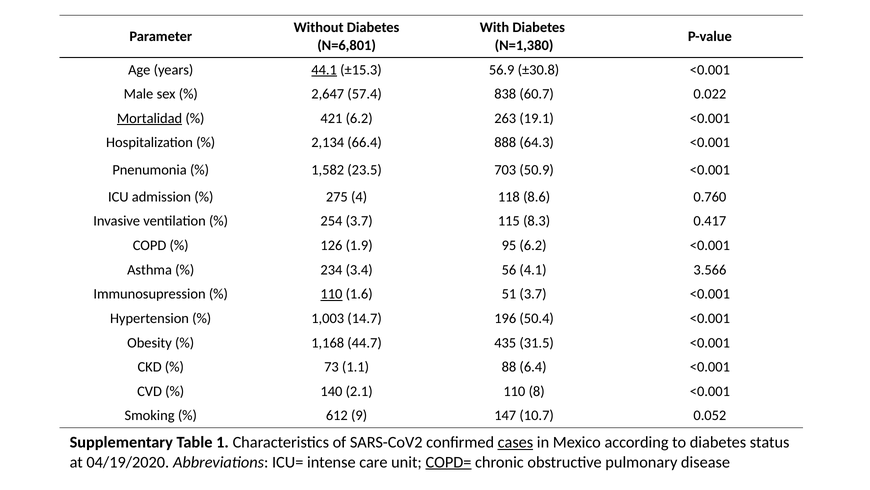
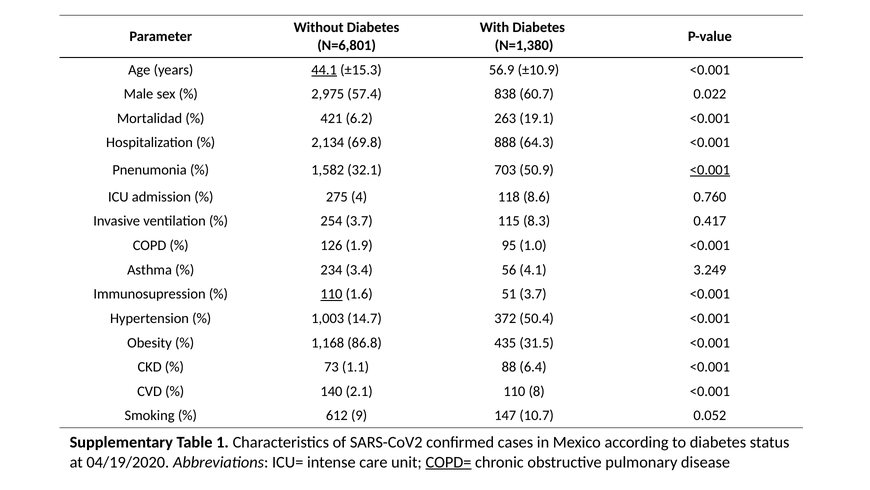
±30.8: ±30.8 -> ±10.9
2,647: 2,647 -> 2,975
Mortalidad underline: present -> none
66.4: 66.4 -> 69.8
23.5: 23.5 -> 32.1
<0.001 at (710, 170) underline: none -> present
95 6.2: 6.2 -> 1.0
3.566: 3.566 -> 3.249
196: 196 -> 372
44.7: 44.7 -> 86.8
cases underline: present -> none
